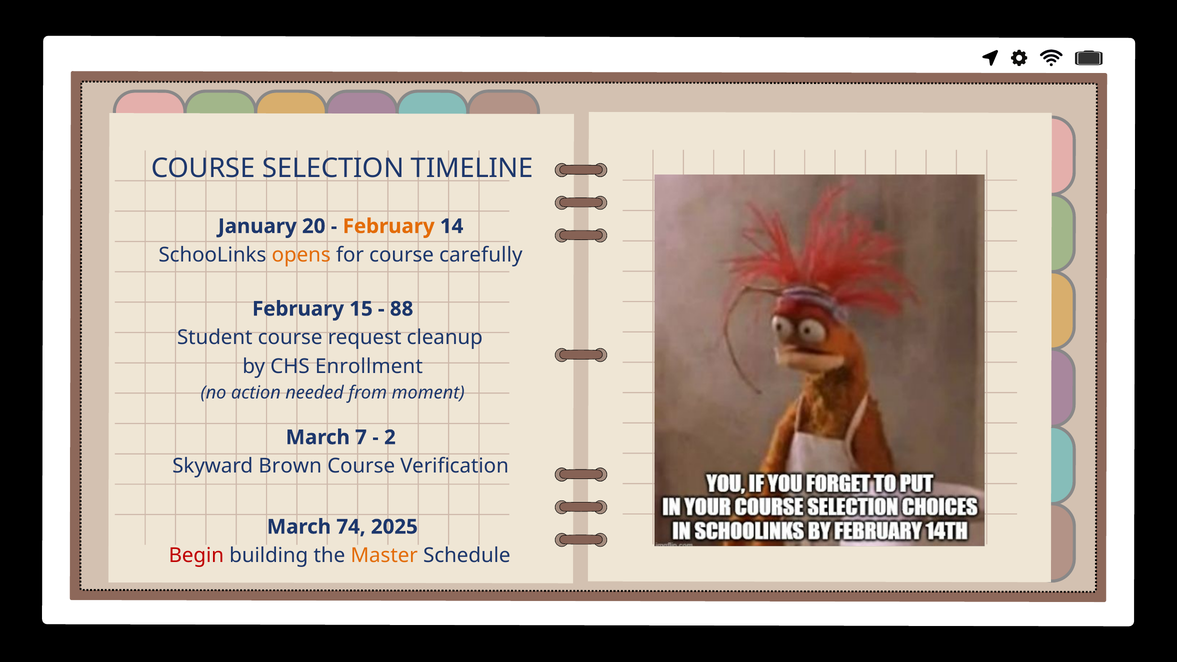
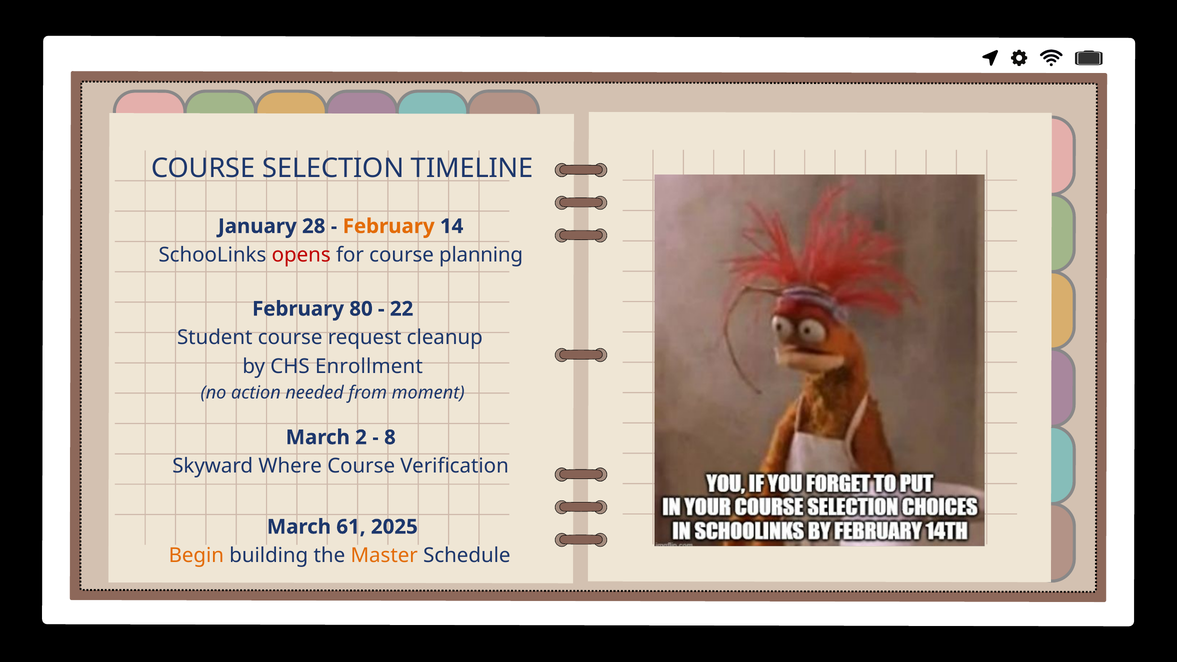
20: 20 -> 28
opens colour: orange -> red
carefully: carefully -> planning
15: 15 -> 80
88: 88 -> 22
7: 7 -> 2
2: 2 -> 8
Brown: Brown -> Where
74: 74 -> 61
Begin colour: red -> orange
